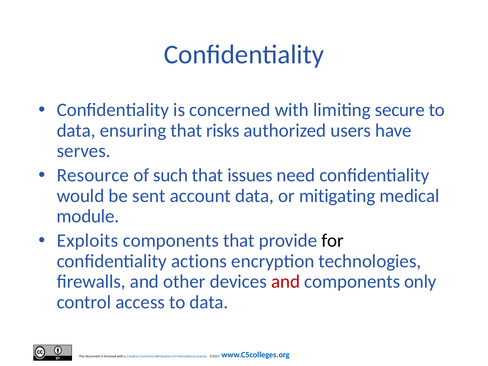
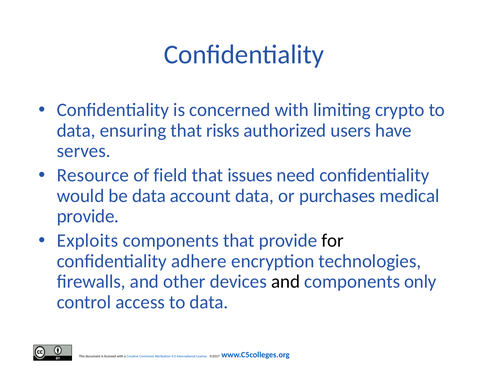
secure: secure -> crypto
such: such -> field
be sent: sent -> data
mitigating: mitigating -> purchases
module at (88, 216): module -> provide
actions: actions -> adhere
and at (286, 282) colour: red -> black
